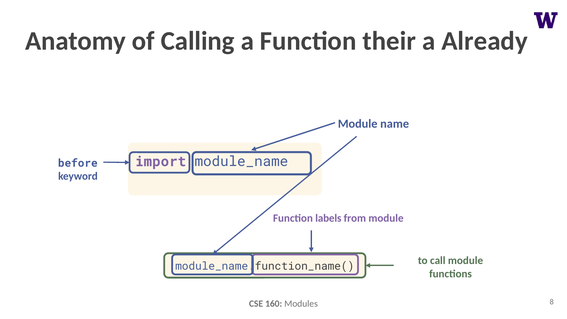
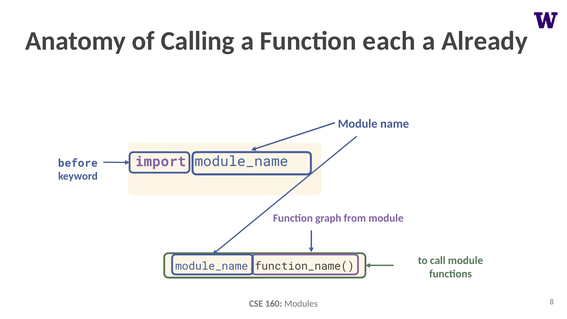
their: their -> each
labels: labels -> graph
